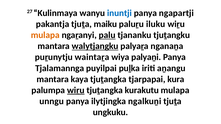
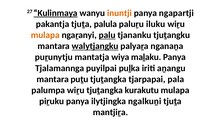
Kulinmaya underline: none -> present
inuntji colour: blue -> orange
maiku: maiku -> palula
waintaṟa: waintaṟa -> mantatja
palyaṉi: palyaṉi -> maḻaku
kaya: kaya -> puṯu
kura: kura -> pala
wiṟu at (76, 90) underline: present -> none
unngu: unngu -> piṟuku
ungkuku: ungkuku -> mantjiṟa
